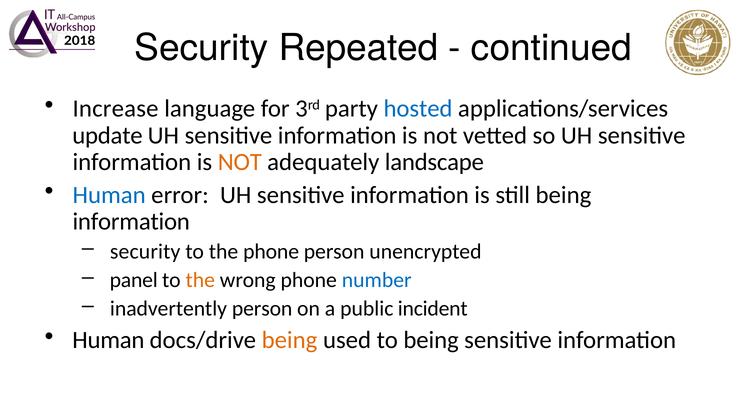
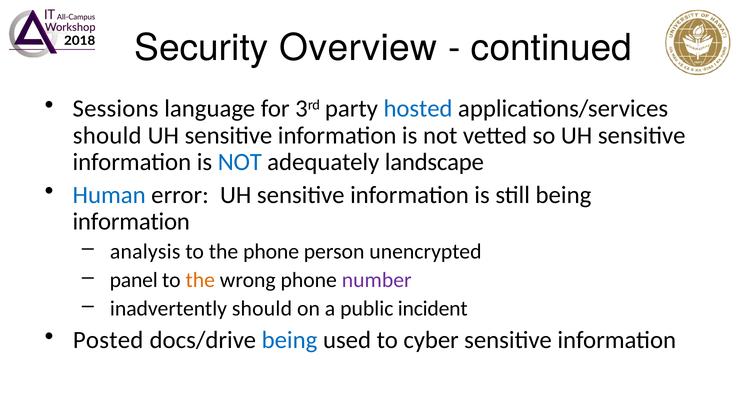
Repeated: Repeated -> Overview
Increase: Increase -> Sessions
update at (107, 136): update -> should
NOT at (240, 162) colour: orange -> blue
security at (145, 252): security -> analysis
number colour: blue -> purple
inadvertently person: person -> should
Human at (108, 341): Human -> Posted
being at (289, 341) colour: orange -> blue
to being: being -> cyber
